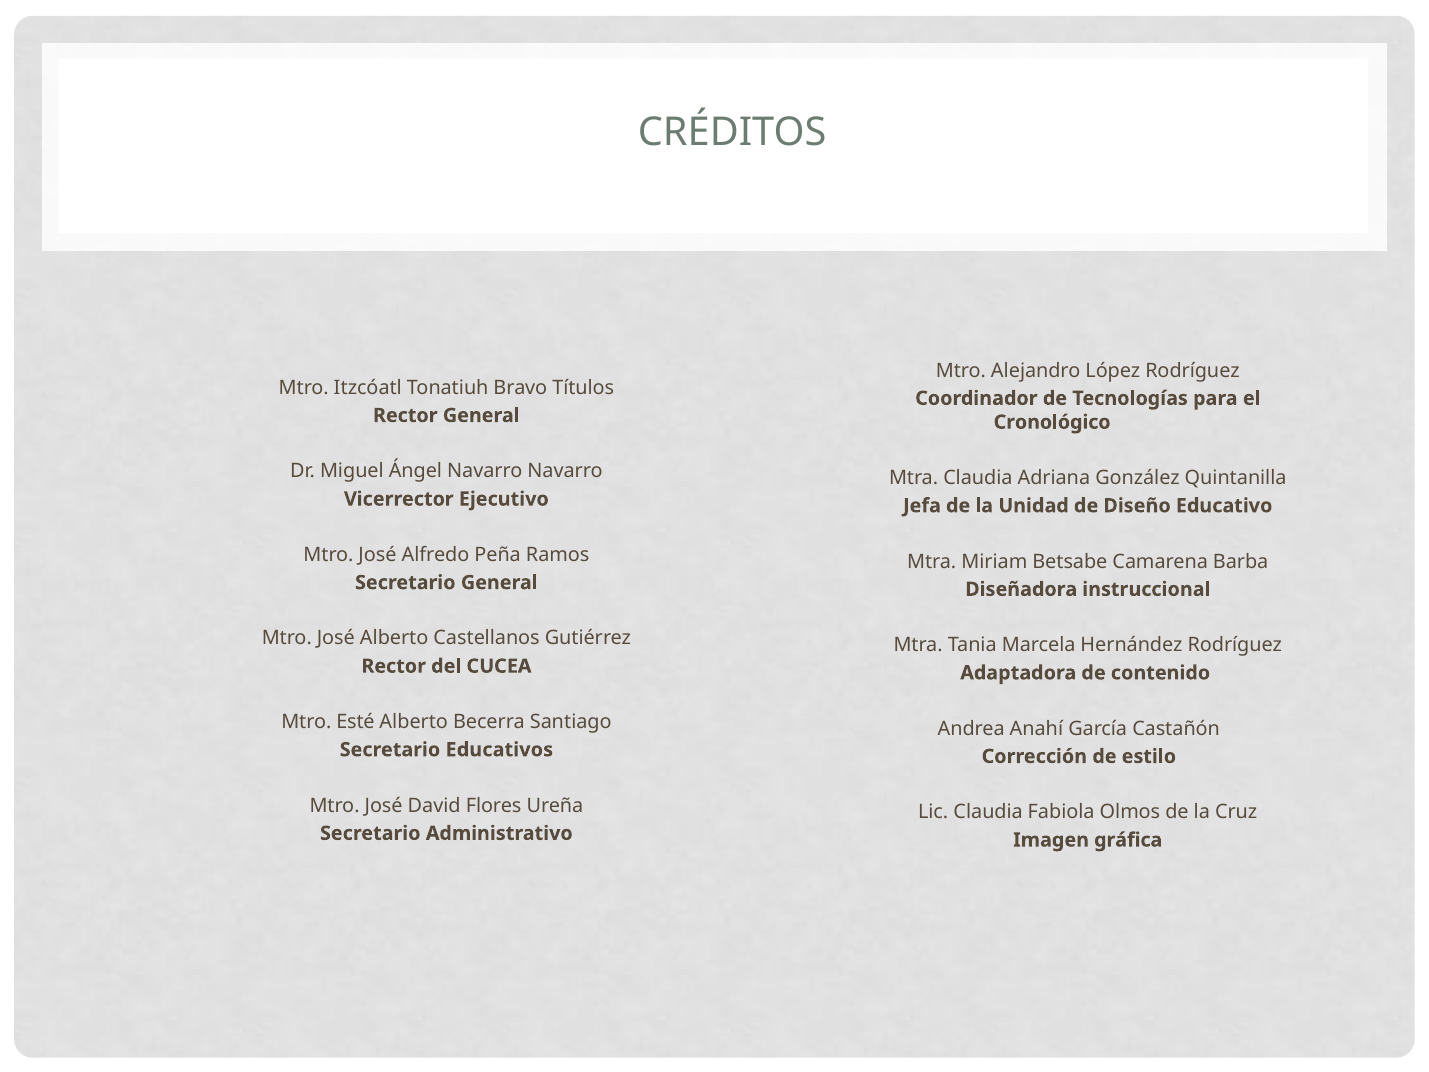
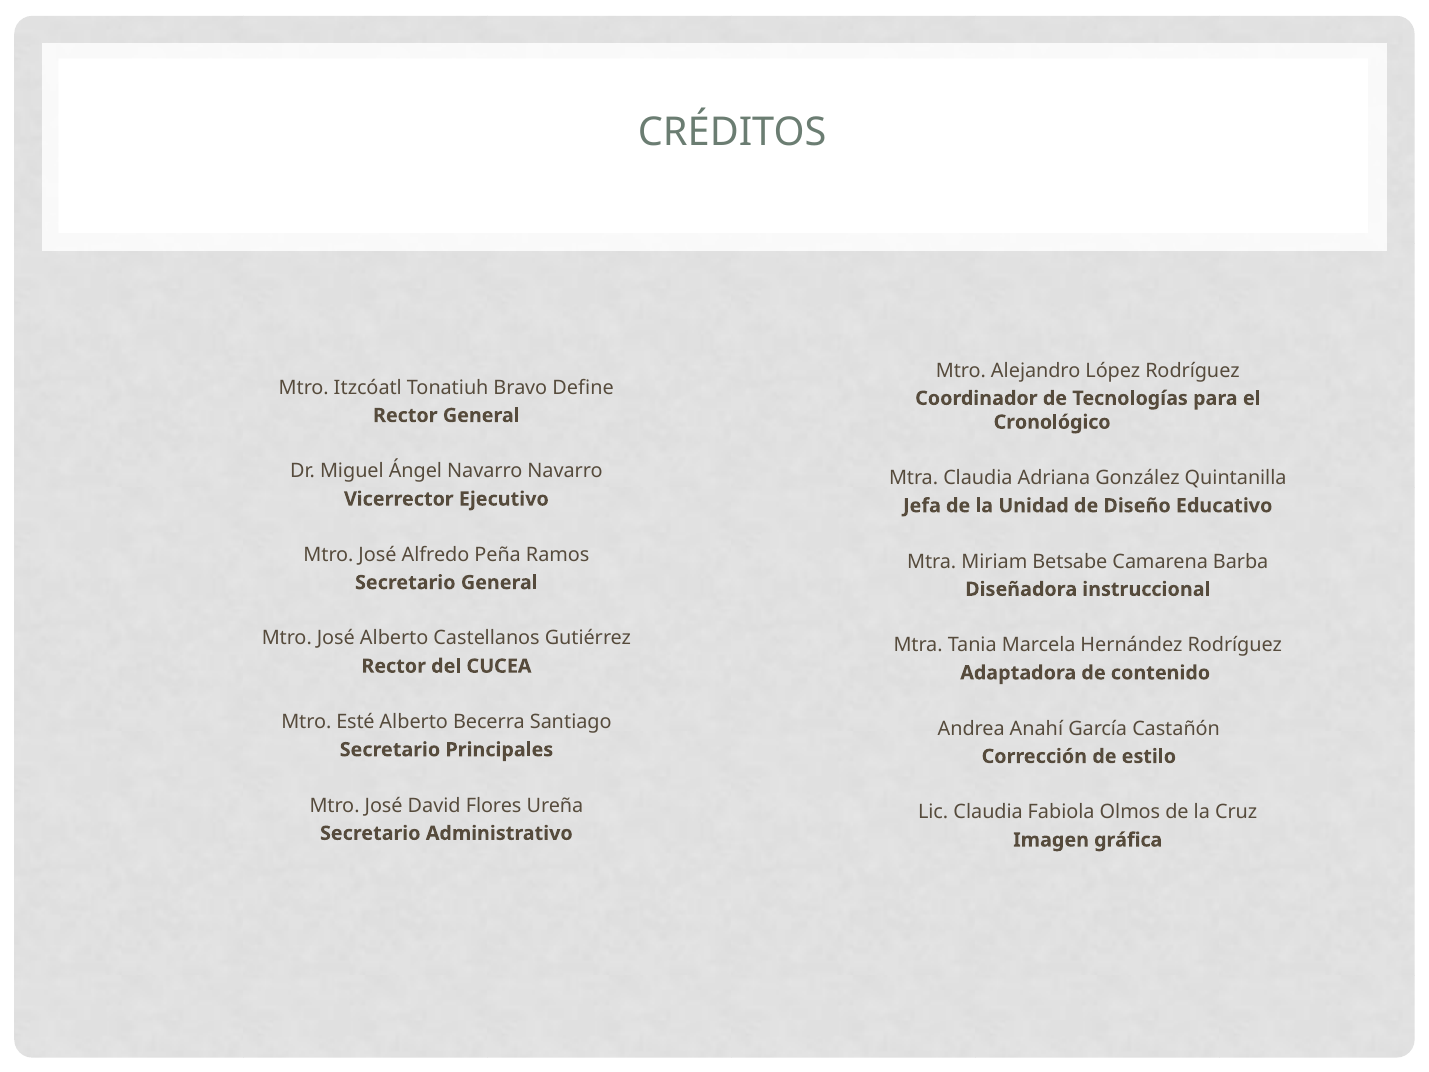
Títulos: Títulos -> Define
Educativos: Educativos -> Principales
